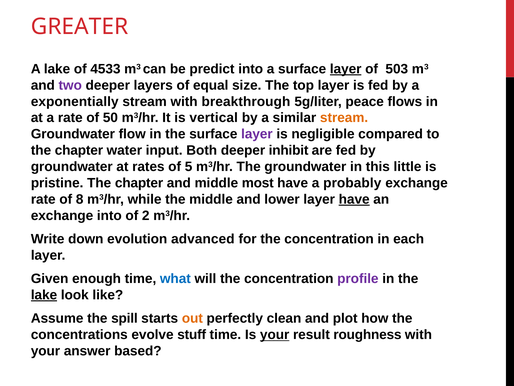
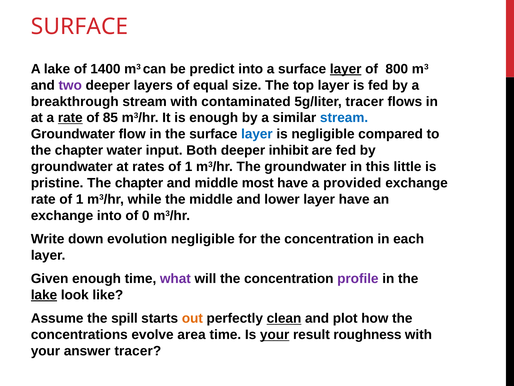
GREATER at (80, 26): GREATER -> SURFACE
4533: 4533 -> 1400
503: 503 -> 800
exponentially: exponentially -> breakthrough
breakthrough: breakthrough -> contaminated
5g/liter peace: peace -> tracer
rate at (70, 118) underline: none -> present
50: 50 -> 85
is vertical: vertical -> enough
stream at (344, 118) colour: orange -> blue
layer at (257, 134) colour: purple -> blue
rates of 5: 5 -> 1
probably: probably -> provided
rate of 8: 8 -> 1
have at (354, 199) underline: present -> none
2: 2 -> 0
evolution advanced: advanced -> negligible
what colour: blue -> purple
clean underline: none -> present
stuff: stuff -> area
answer based: based -> tracer
